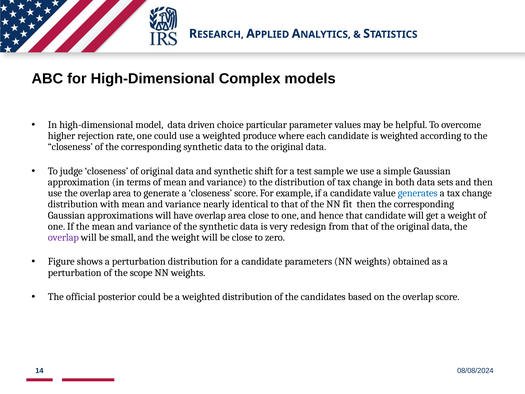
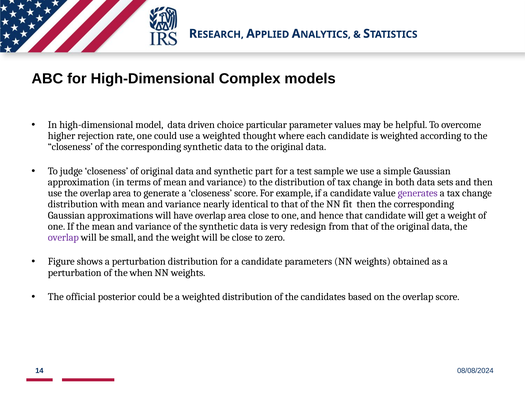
produce: produce -> thought
shift: shift -> part
generates colour: blue -> purple
scope: scope -> when
